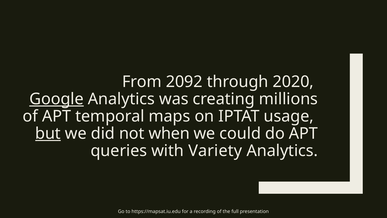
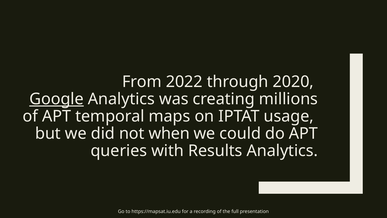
2092: 2092 -> 2022
but underline: present -> none
Variety: Variety -> Results
